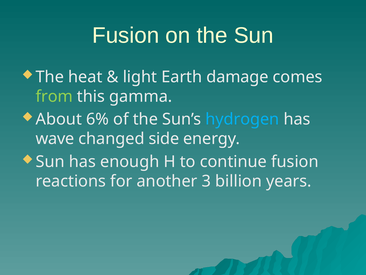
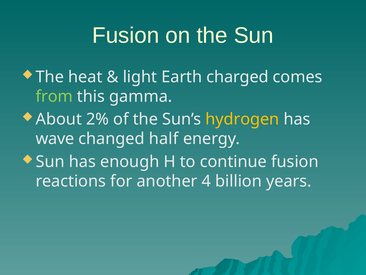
damage: damage -> charged
6%: 6% -> 2%
hydrogen colour: light blue -> yellow
side: side -> half
3: 3 -> 4
